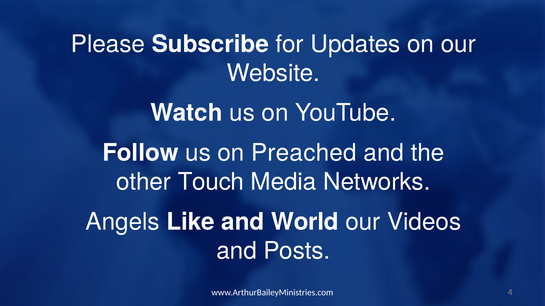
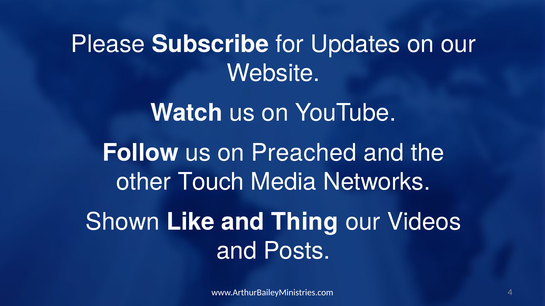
Angels: Angels -> Shown
World: World -> Thing
